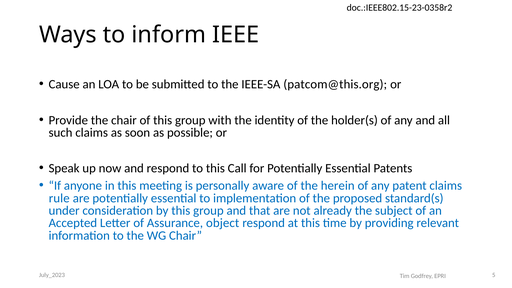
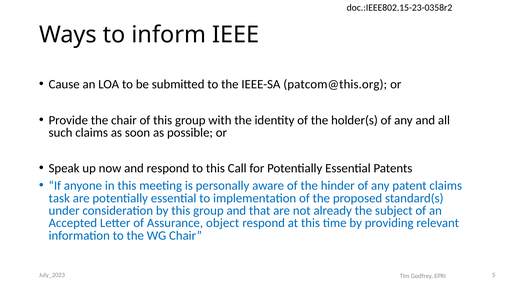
herein: herein -> hinder
rule: rule -> task
